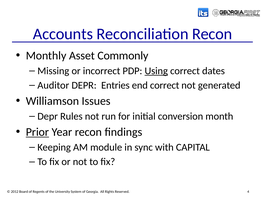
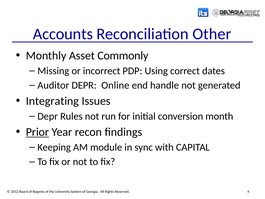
Reconciliation Recon: Recon -> Other
Using underline: present -> none
Entries: Entries -> Online
end correct: correct -> handle
Williamson: Williamson -> Integrating
